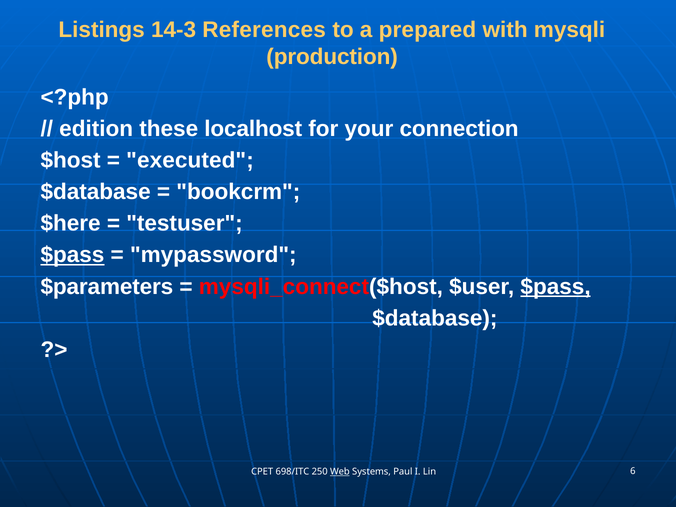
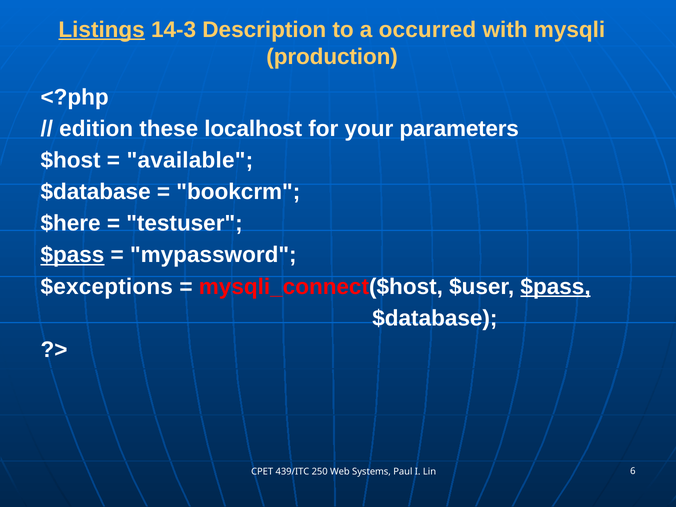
Listings underline: none -> present
References: References -> Description
prepared: prepared -> occurred
connection: connection -> parameters
executed: executed -> available
$parameters: $parameters -> $exceptions
698/ITC: 698/ITC -> 439/ITC
Web underline: present -> none
